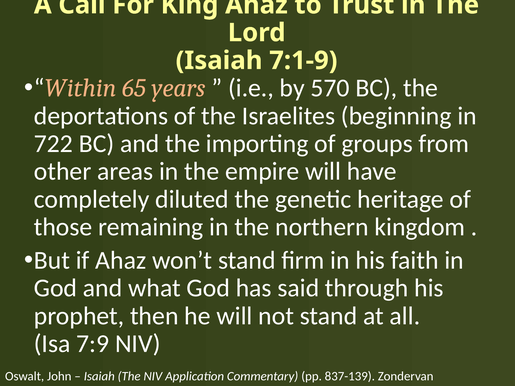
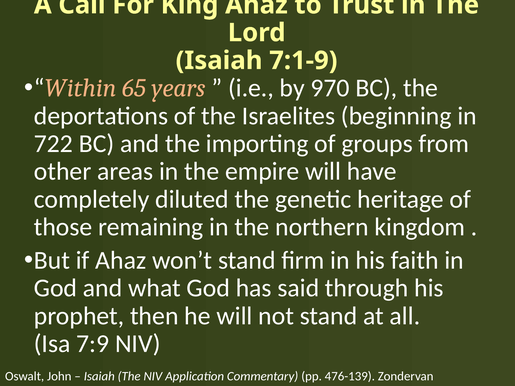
570: 570 -> 970
837-139: 837-139 -> 476-139
